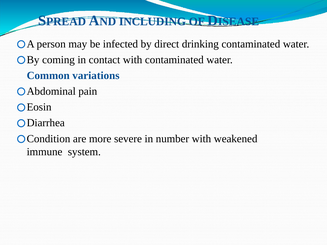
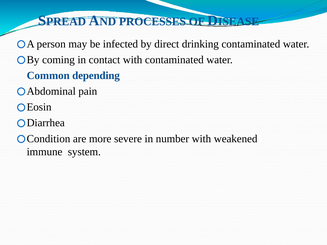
INCLUDING: INCLUDING -> PROCESSES
variations: variations -> depending
